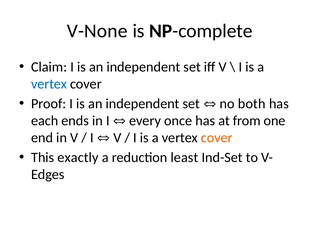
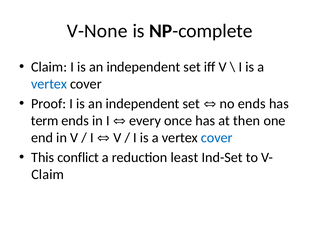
no both: both -> ends
each: each -> term
from: from -> then
cover at (217, 138) colour: orange -> blue
exactly: exactly -> conflict
Edges at (48, 175): Edges -> Claim
